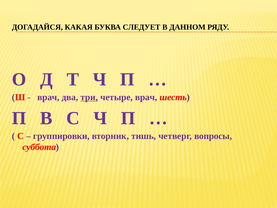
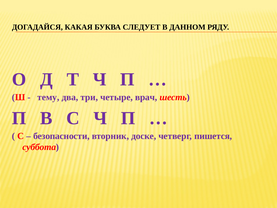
врач at (48, 97): врач -> тему
три underline: present -> none
группировки: группировки -> безопасности
тишь: тишь -> доске
вопросы: вопросы -> пишется
